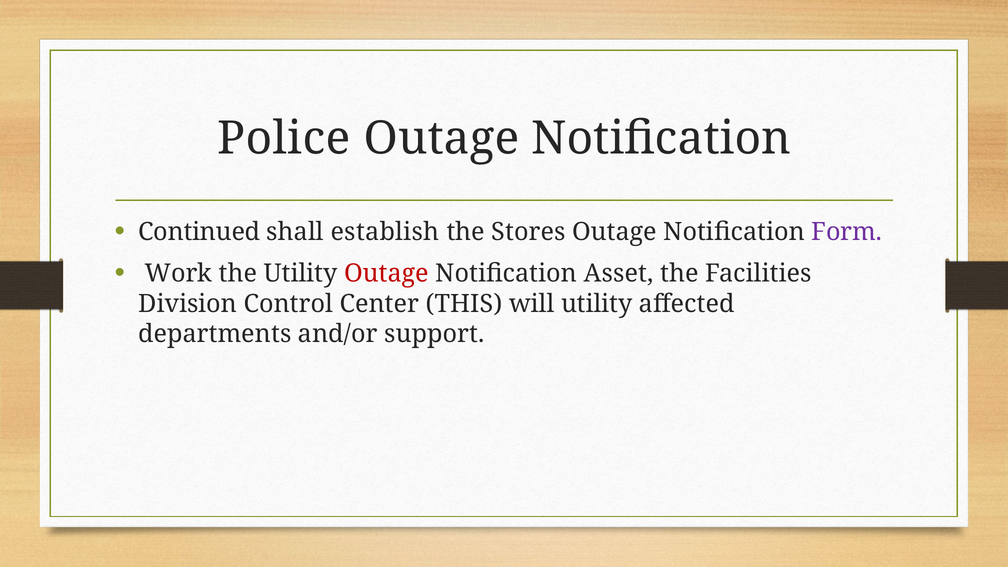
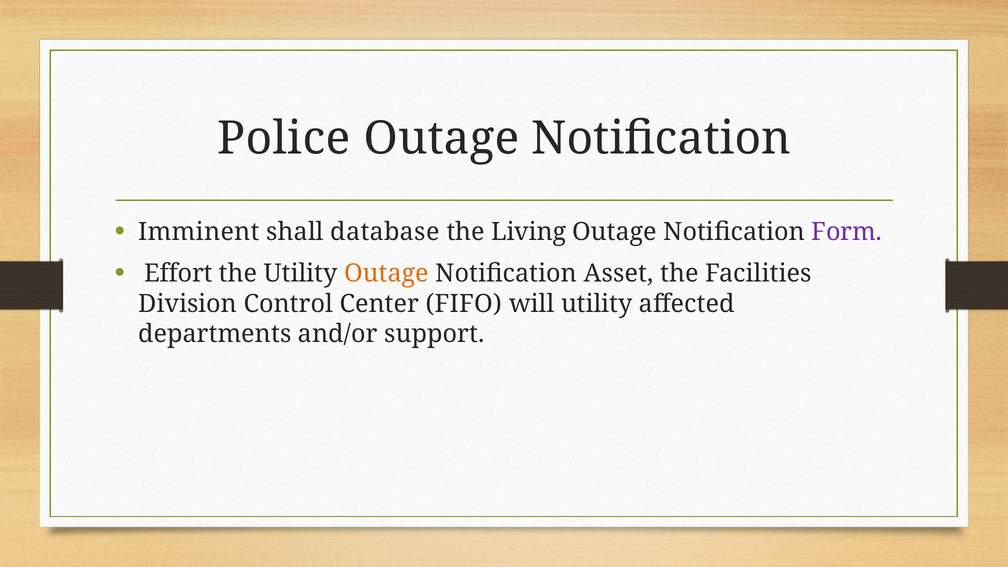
Continued: Continued -> Imminent
establish: establish -> database
Stores: Stores -> Living
Work: Work -> Effort
Outage at (386, 274) colour: red -> orange
THIS: THIS -> FIFO
